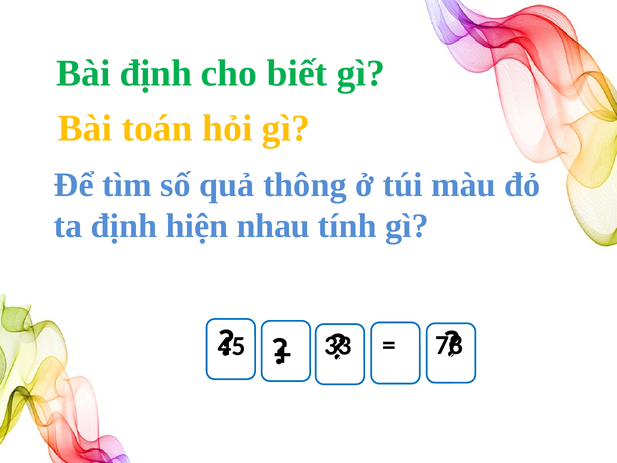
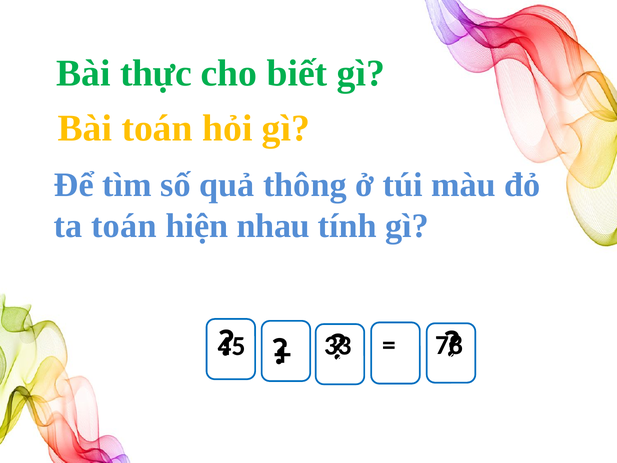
Bài định: định -> thực
ta định: định -> toán
